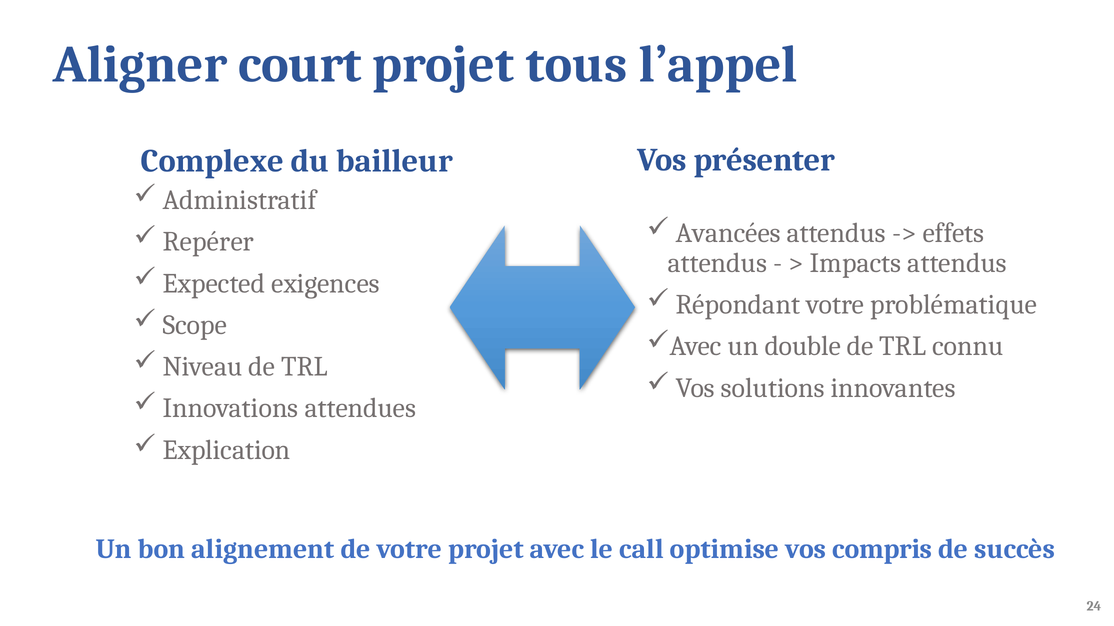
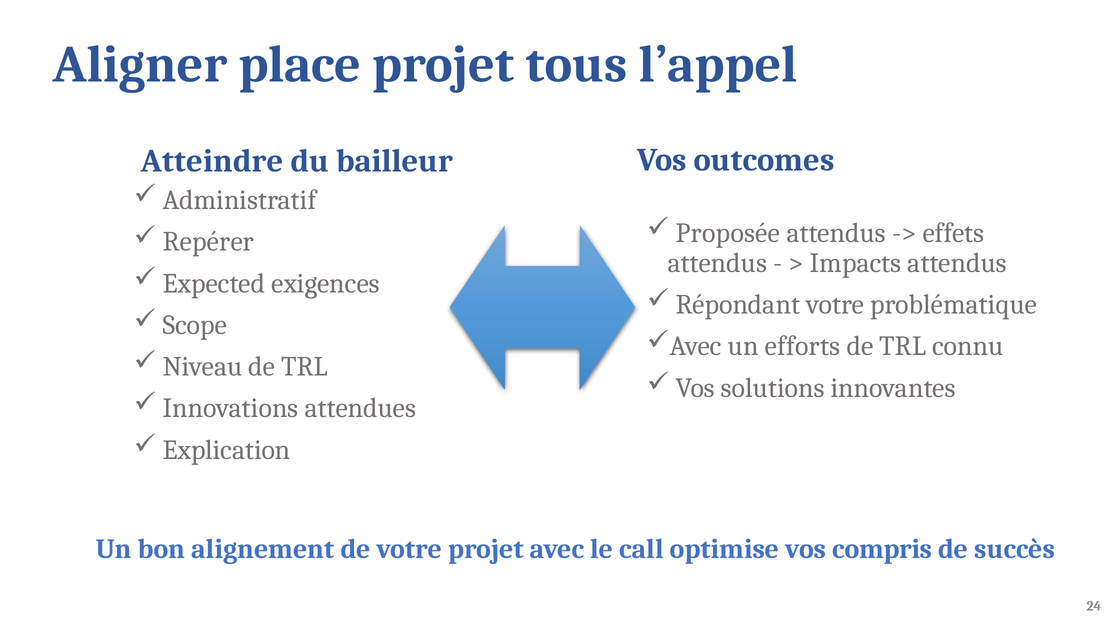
court: court -> place
Complexe: Complexe -> Atteindre
présenter: présenter -> outcomes
Avancées: Avancées -> Proposée
double: double -> efforts
